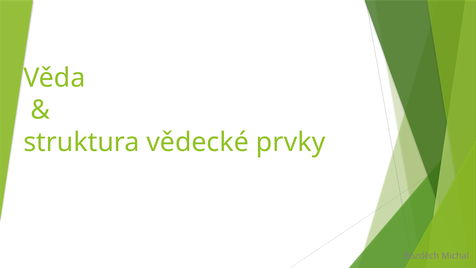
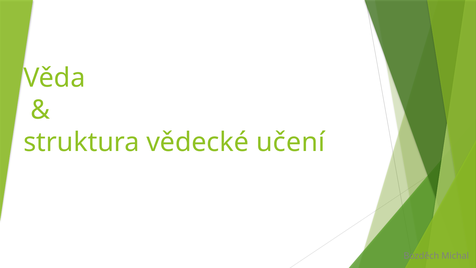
prvky: prvky -> učení
